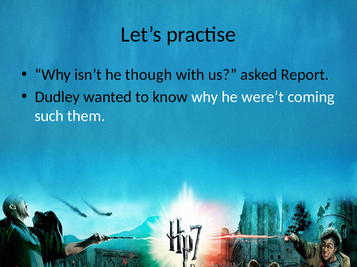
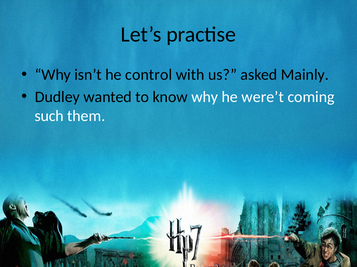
though: though -> control
Report: Report -> Mainly
